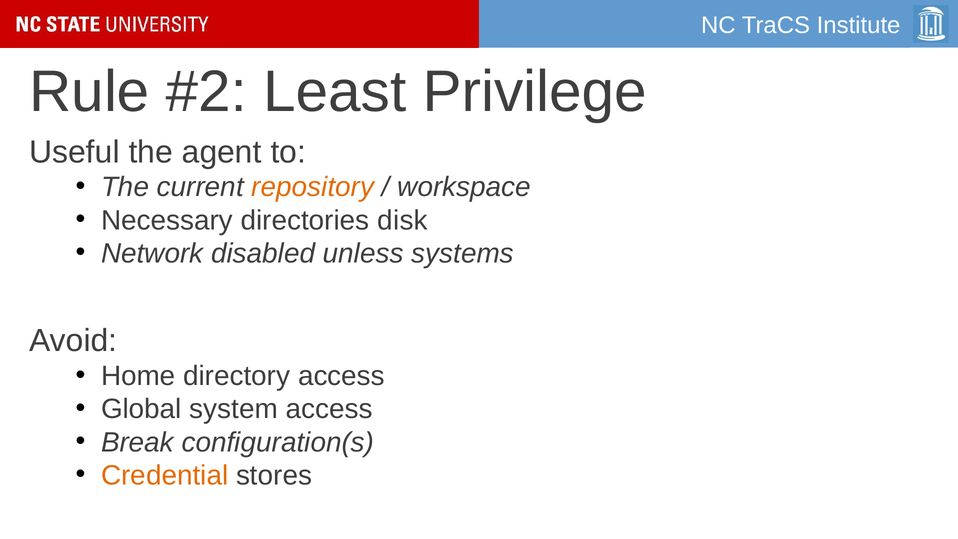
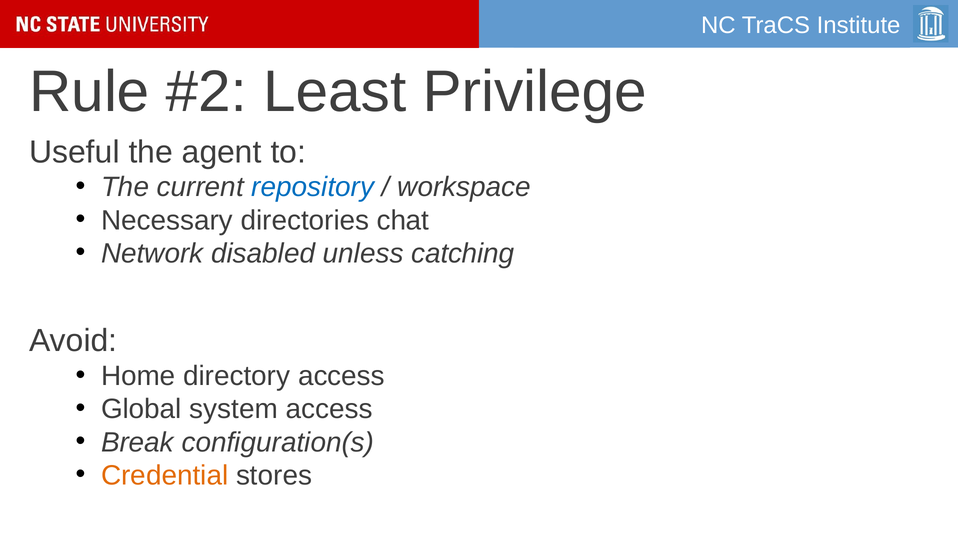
repository colour: orange -> blue
disk: disk -> chat
systems: systems -> catching
